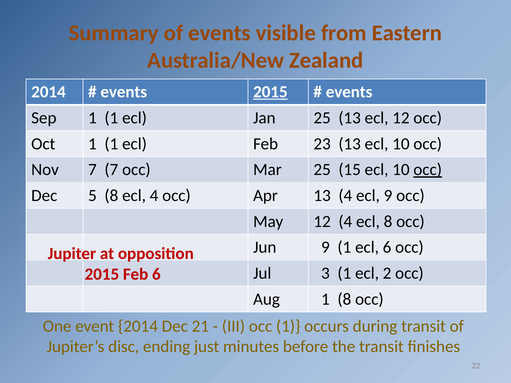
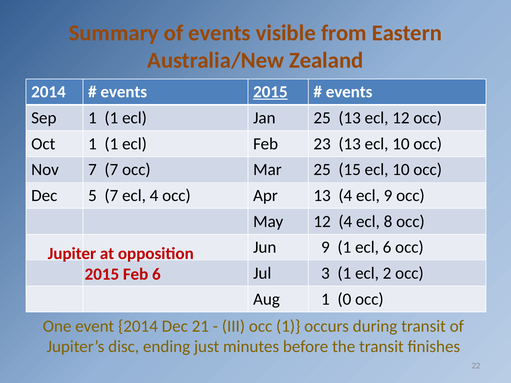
occ at (428, 170) underline: present -> none
5 8: 8 -> 7
1 8: 8 -> 0
